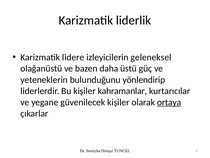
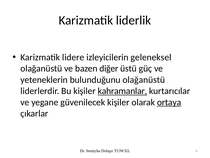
daha: daha -> diğer
bulunduğunu yönlendirip: yönlendirip -> olağanüstü
kahramanlar underline: none -> present
